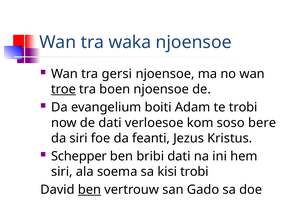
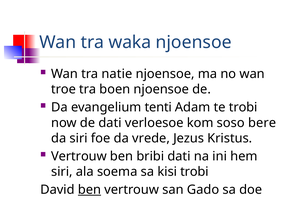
gersi: gersi -> natie
troe underline: present -> none
boiti: boiti -> tenti
feanti: feanti -> vrede
Schepper at (79, 156): Schepper -> Vertrouw
